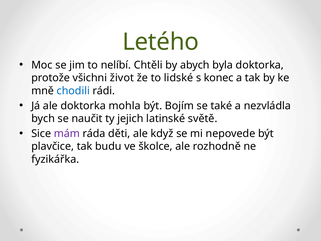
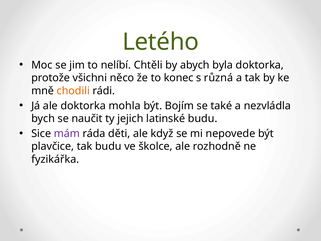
život: život -> něco
lidské: lidské -> konec
konec: konec -> různá
chodili colour: blue -> orange
latinské světě: světě -> budu
